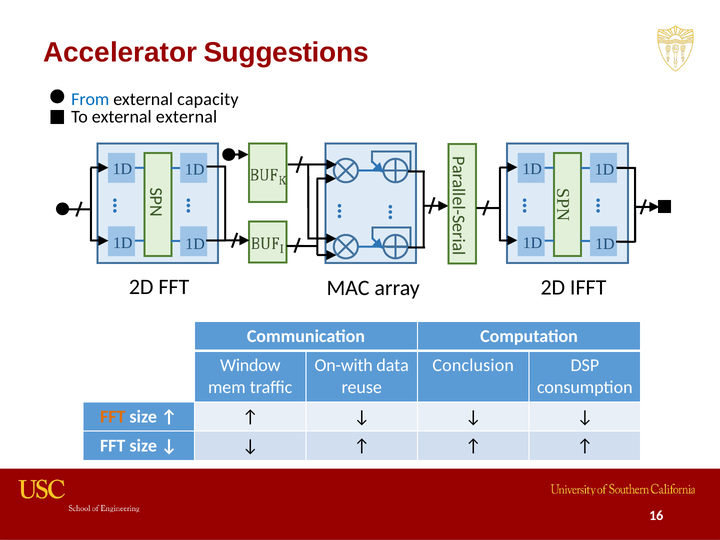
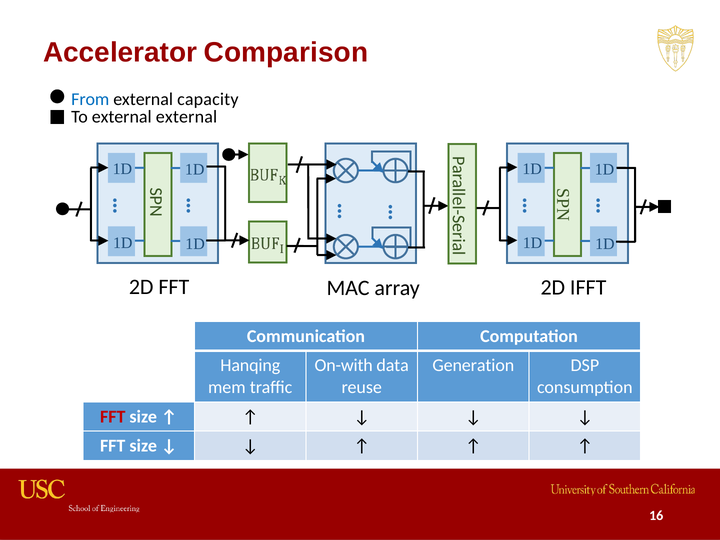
Suggestions: Suggestions -> Comparison
Window: Window -> Hanqing
Conclusion: Conclusion -> Generation
FFT at (113, 417) colour: orange -> red
